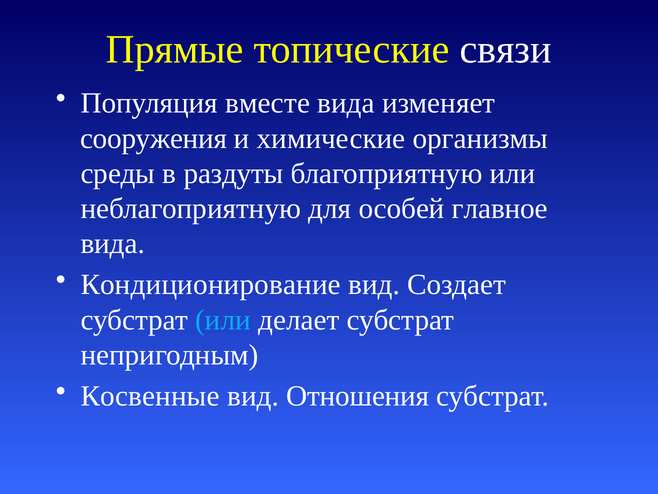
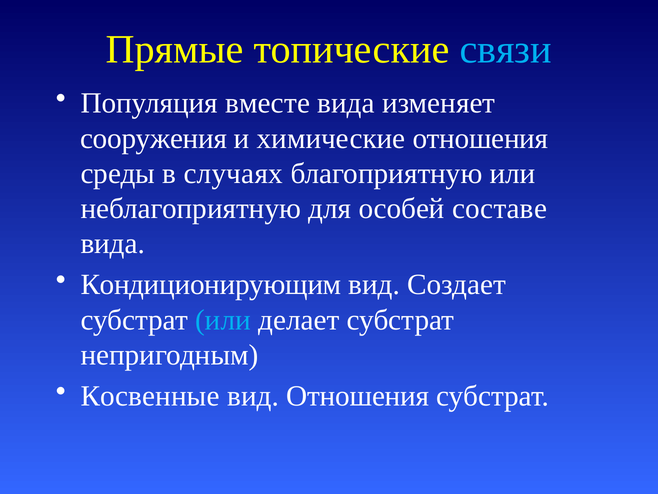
связи colour: white -> light blue
химические организмы: организмы -> отношения
раздуты: раздуты -> случаях
главное: главное -> составе
Кондиционирование: Кондиционирование -> Кондиционирующим
